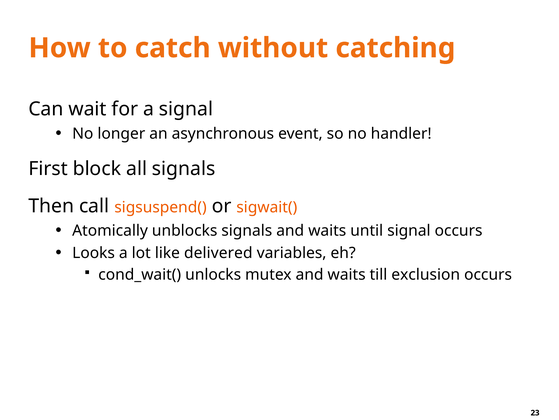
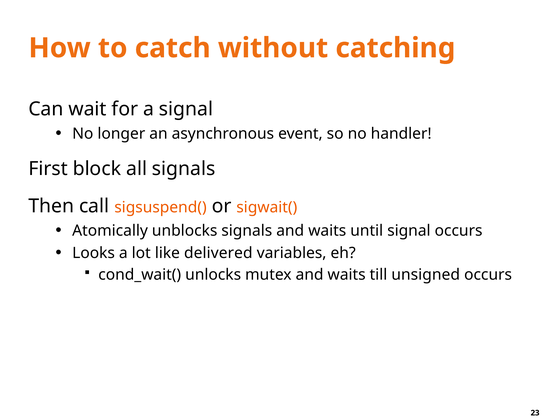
exclusion: exclusion -> unsigned
